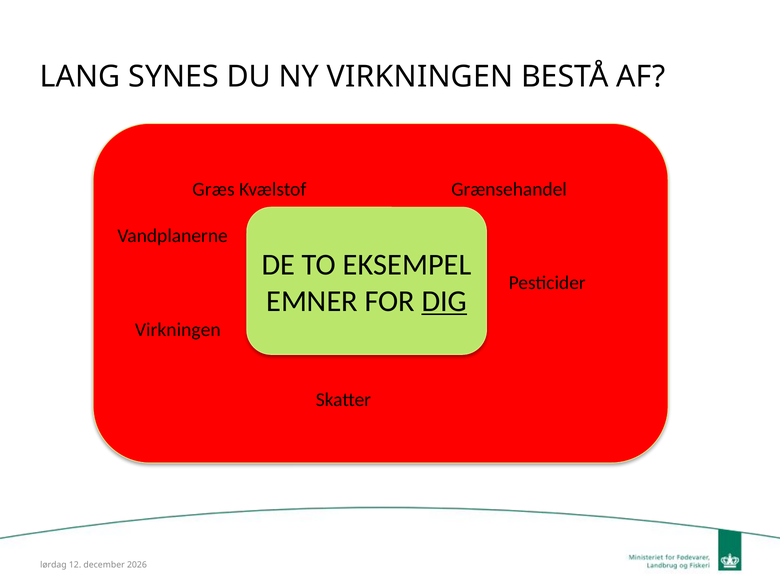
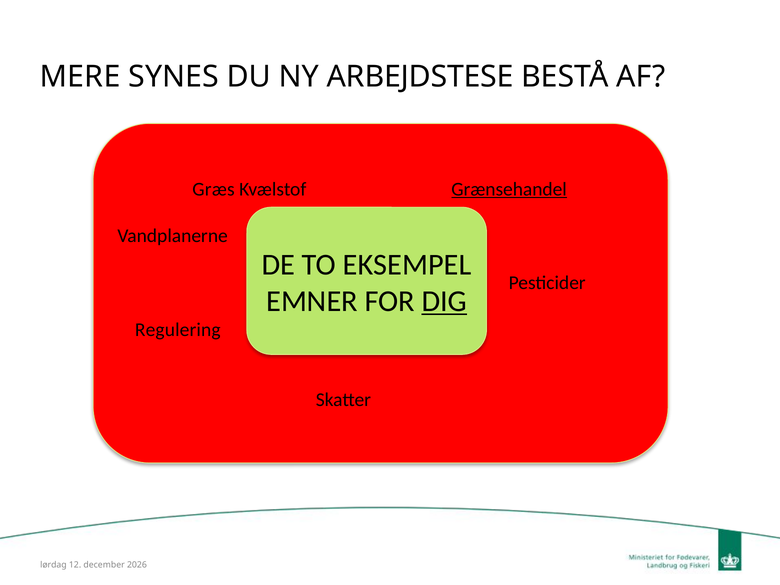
LANG: LANG -> MERE
NY VIRKNINGEN: VIRKNINGEN -> ARBEJDSTESE
Grænsehandel underline: none -> present
Virkningen at (178, 330): Virkningen -> Regulering
